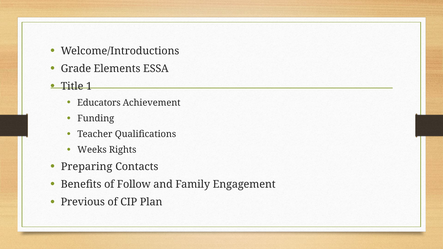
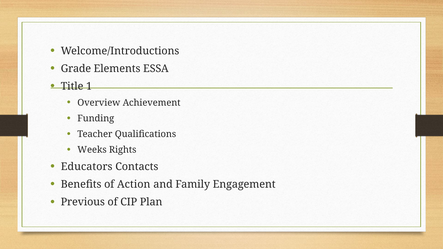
Educators: Educators -> Overview
Preparing: Preparing -> Educators
Follow: Follow -> Action
